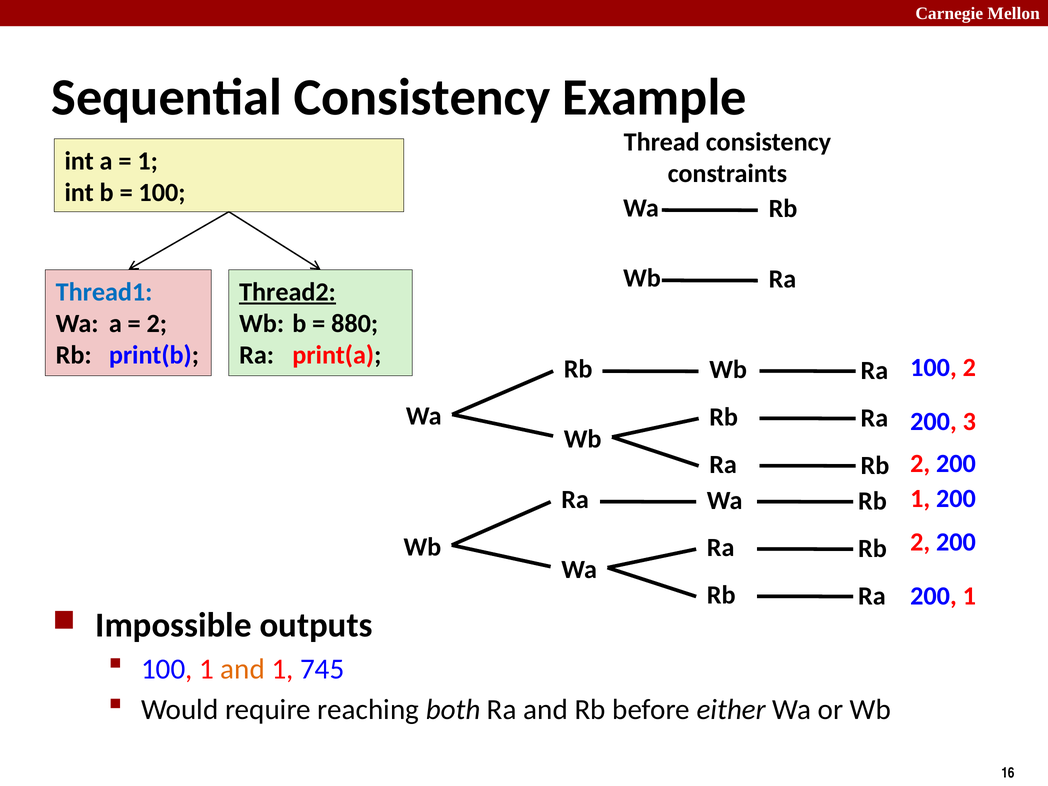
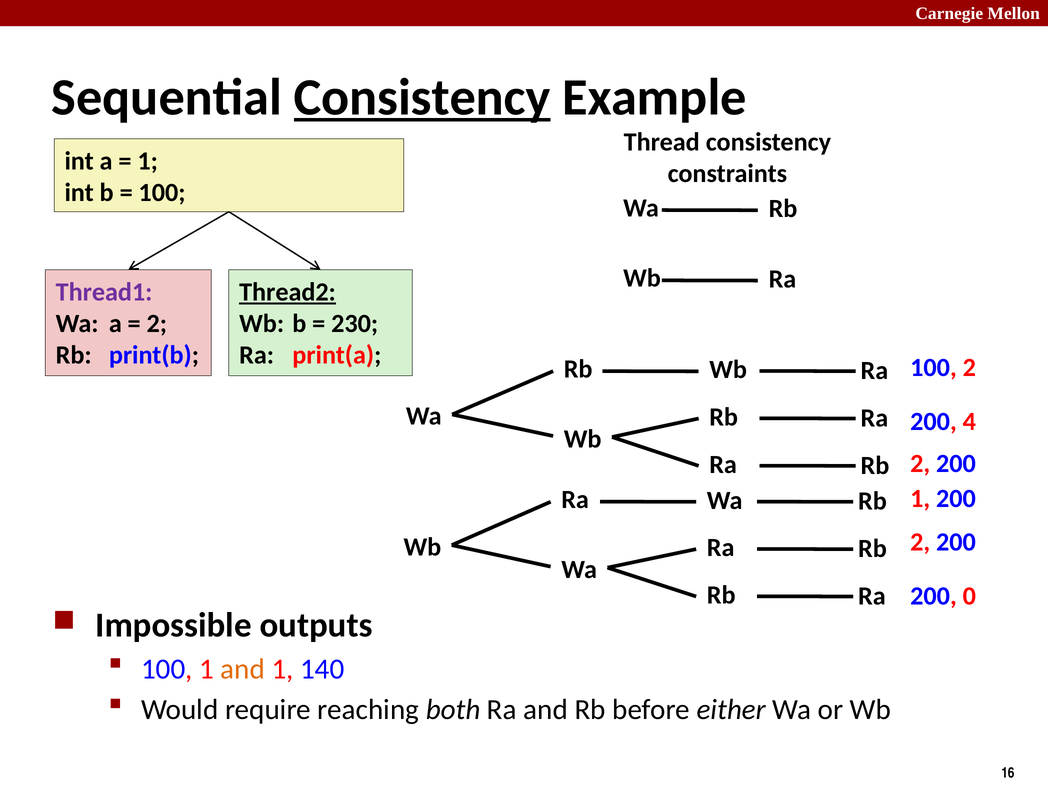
Consistency at (422, 97) underline: none -> present
Thread1 colour: blue -> purple
880: 880 -> 230
3: 3 -> 4
1 at (969, 596): 1 -> 0
745: 745 -> 140
